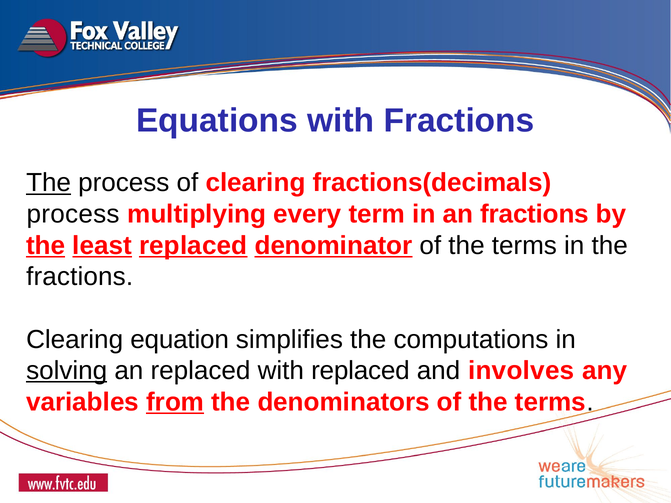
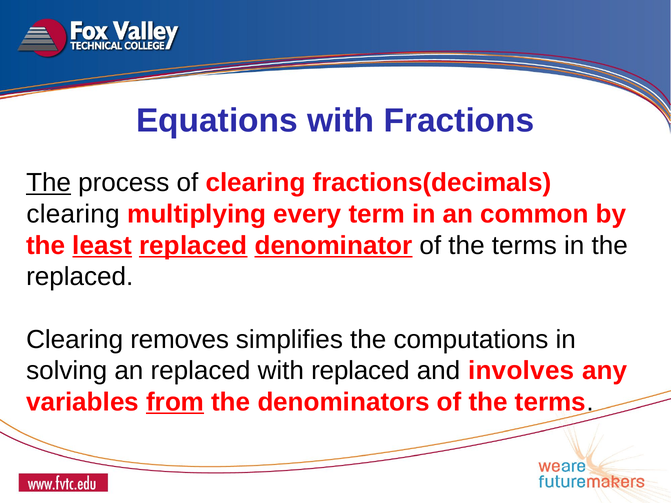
process at (73, 214): process -> clearing
an fractions: fractions -> common
the at (46, 246) underline: present -> none
fractions at (80, 277): fractions -> replaced
equation: equation -> removes
solving underline: present -> none
